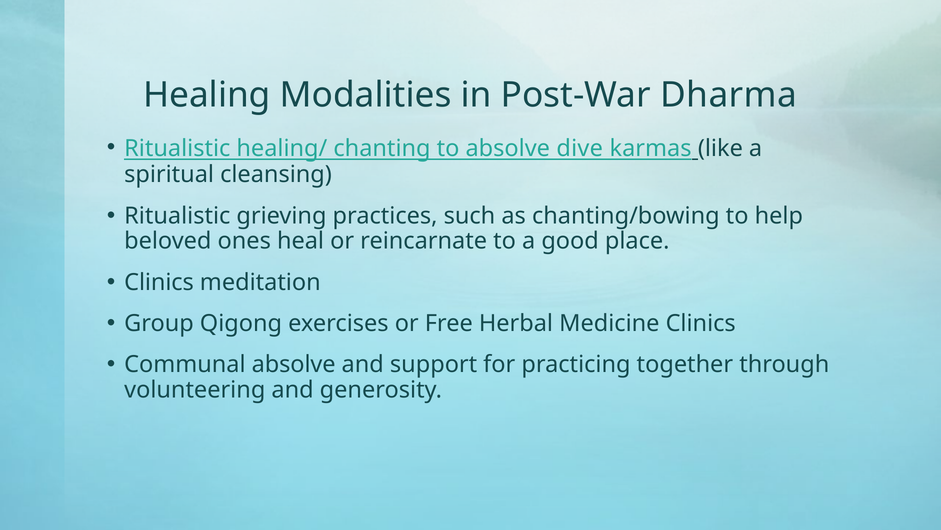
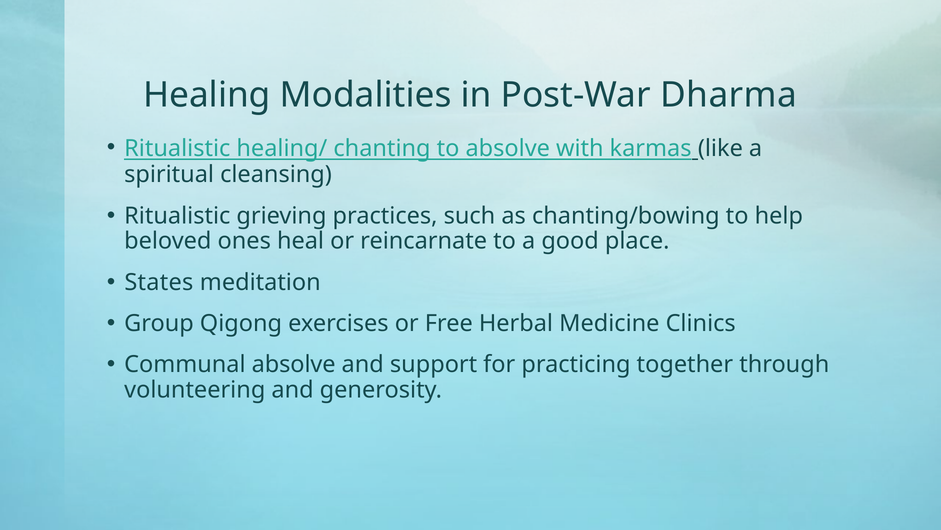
dive: dive -> with
Clinics at (159, 282): Clinics -> States
